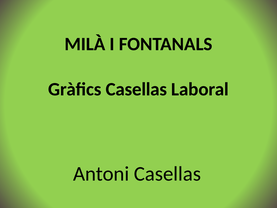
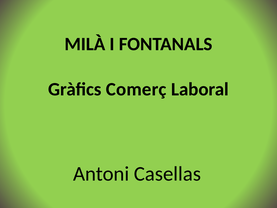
Gràfics Casellas: Casellas -> Comerç
